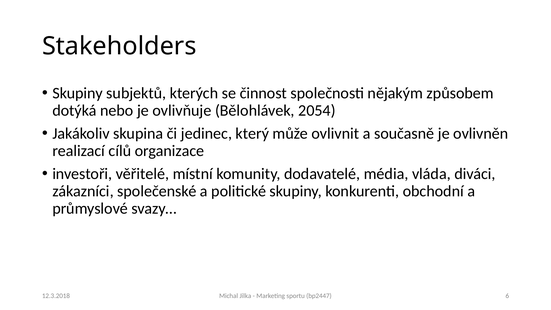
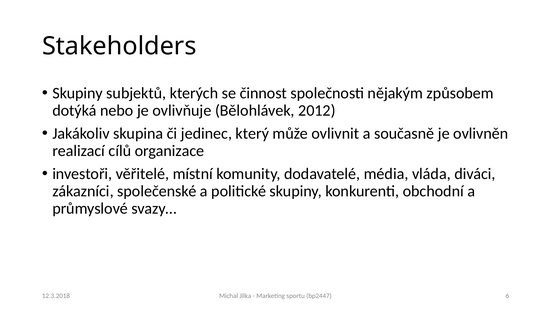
2054: 2054 -> 2012
